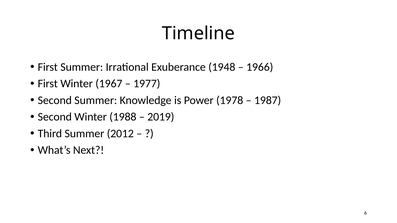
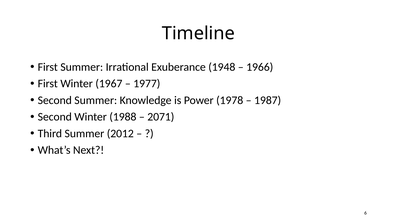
2019: 2019 -> 2071
